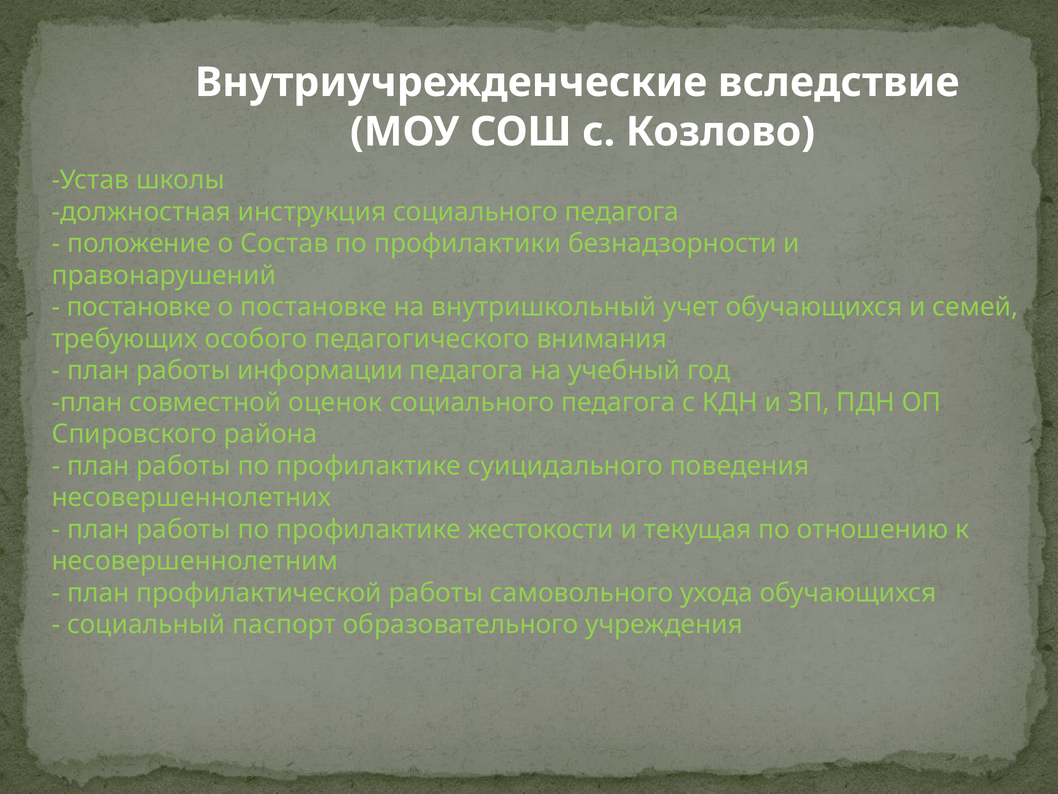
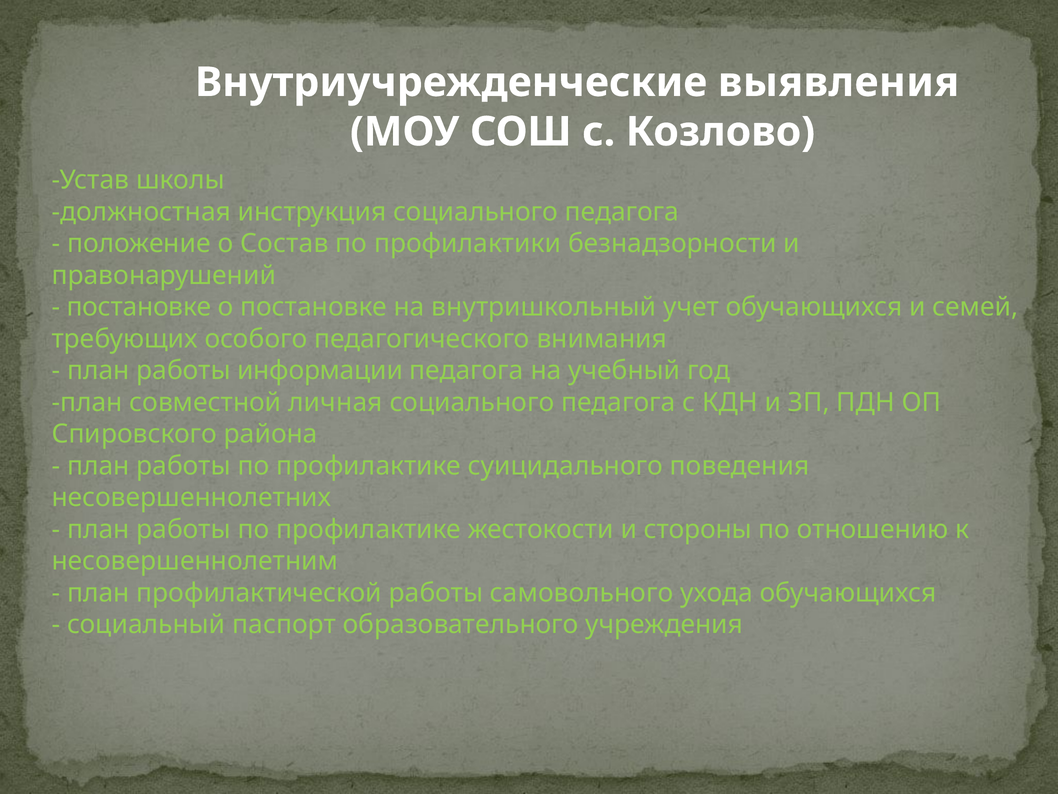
вследствие: вследствие -> выявления
оценок: оценок -> личная
текущая: текущая -> стороны
